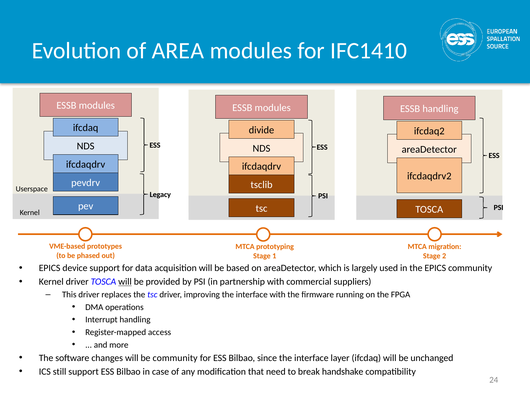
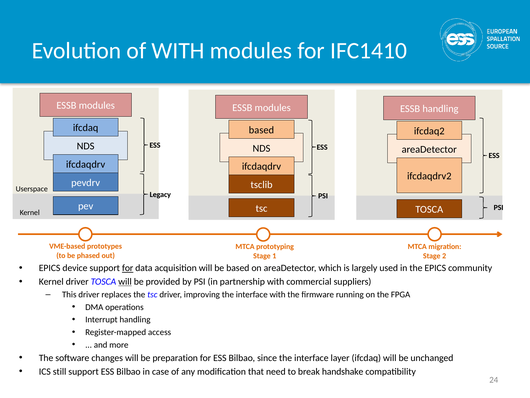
of AREA: AREA -> WITH
divide at (261, 130): divide -> based
for at (128, 268) underline: none -> present
be community: community -> preparation
